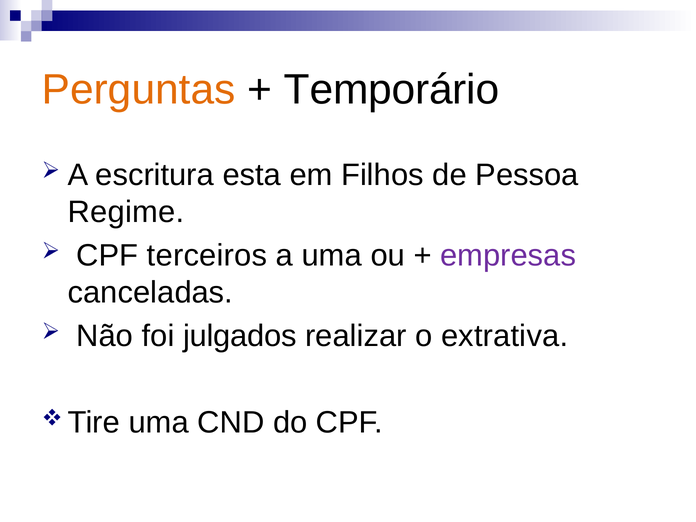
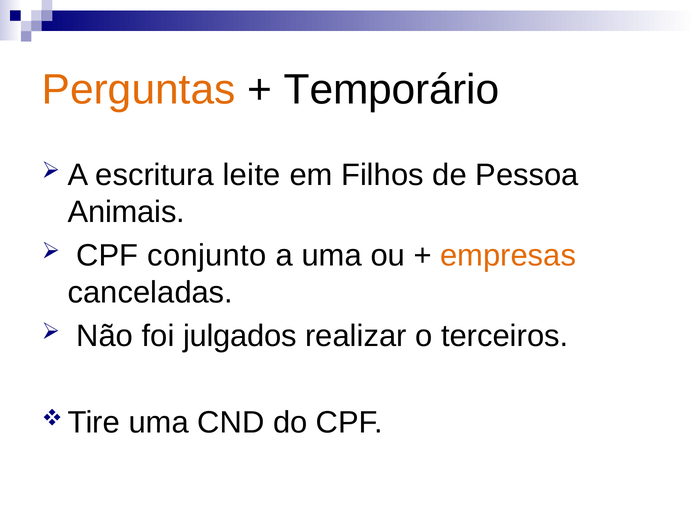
esta: esta -> leite
Regime: Regime -> Animais
terceiros: terceiros -> conjunto
empresas colour: purple -> orange
extrativa: extrativa -> terceiros
